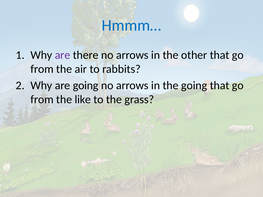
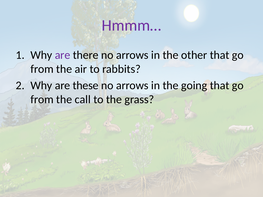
Hmmm… colour: blue -> purple
are going: going -> these
like: like -> call
